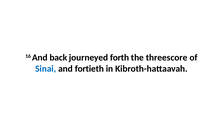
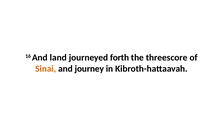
back: back -> land
Sinai colour: blue -> orange
fortieth: fortieth -> journey
